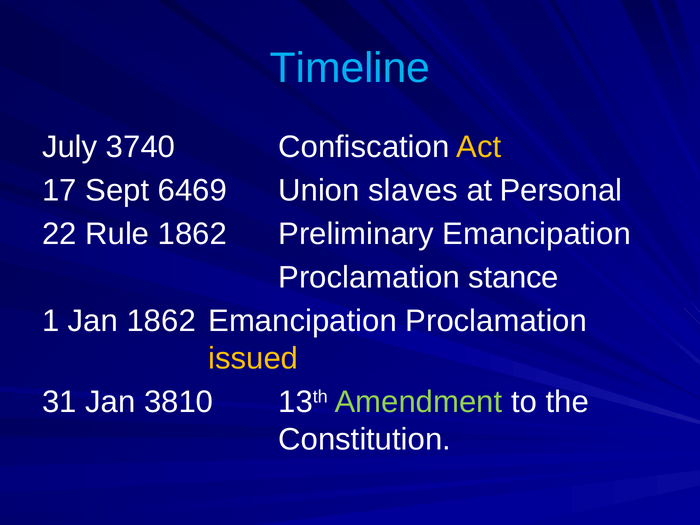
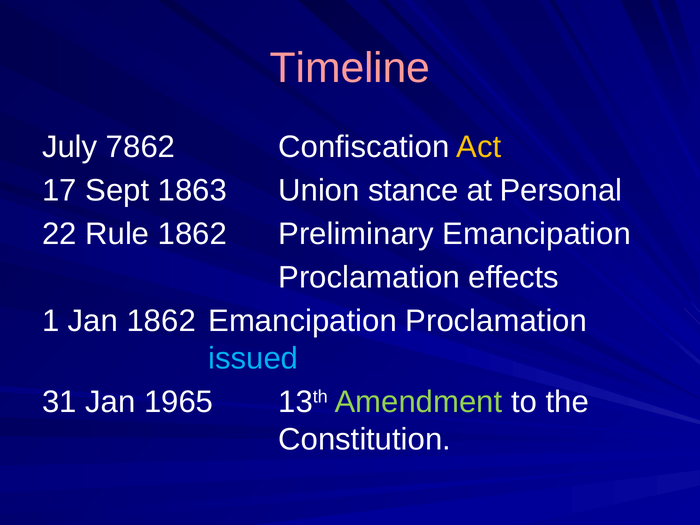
Timeline colour: light blue -> pink
3740: 3740 -> 7862
6469: 6469 -> 1863
slaves: slaves -> stance
stance: stance -> effects
issued colour: yellow -> light blue
3810: 3810 -> 1965
